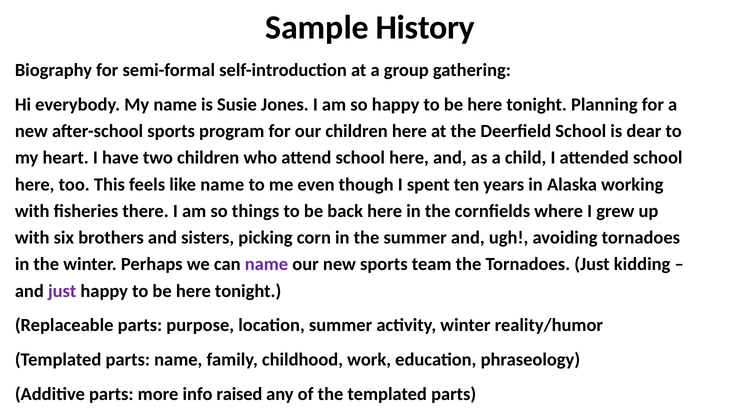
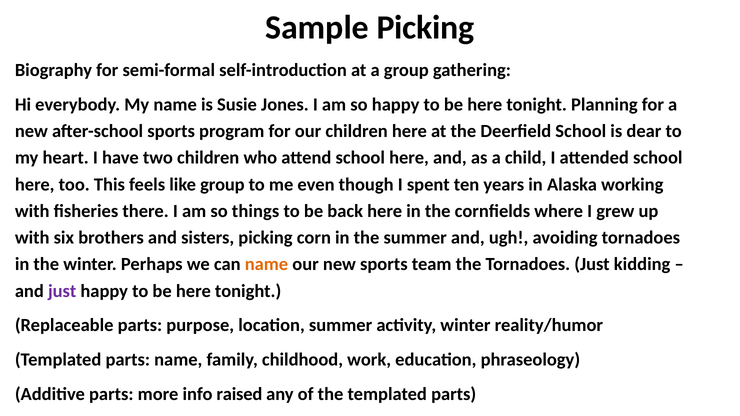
Sample History: History -> Picking
like name: name -> group
name at (266, 264) colour: purple -> orange
